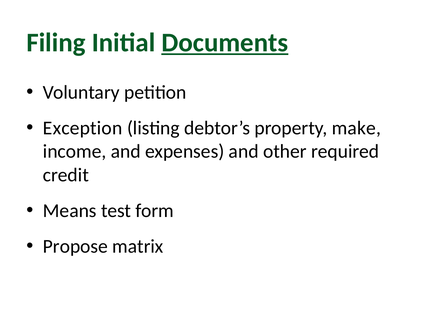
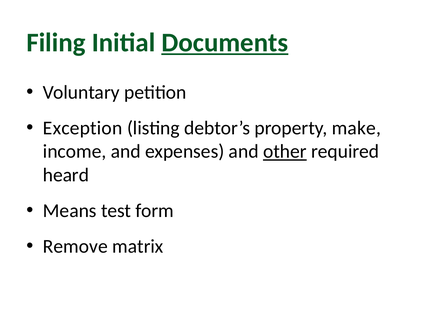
other underline: none -> present
credit: credit -> heard
Propose: Propose -> Remove
